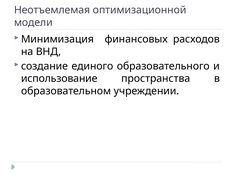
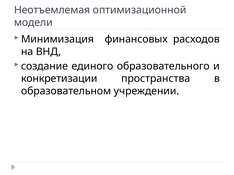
использование: использование -> конкретизации
